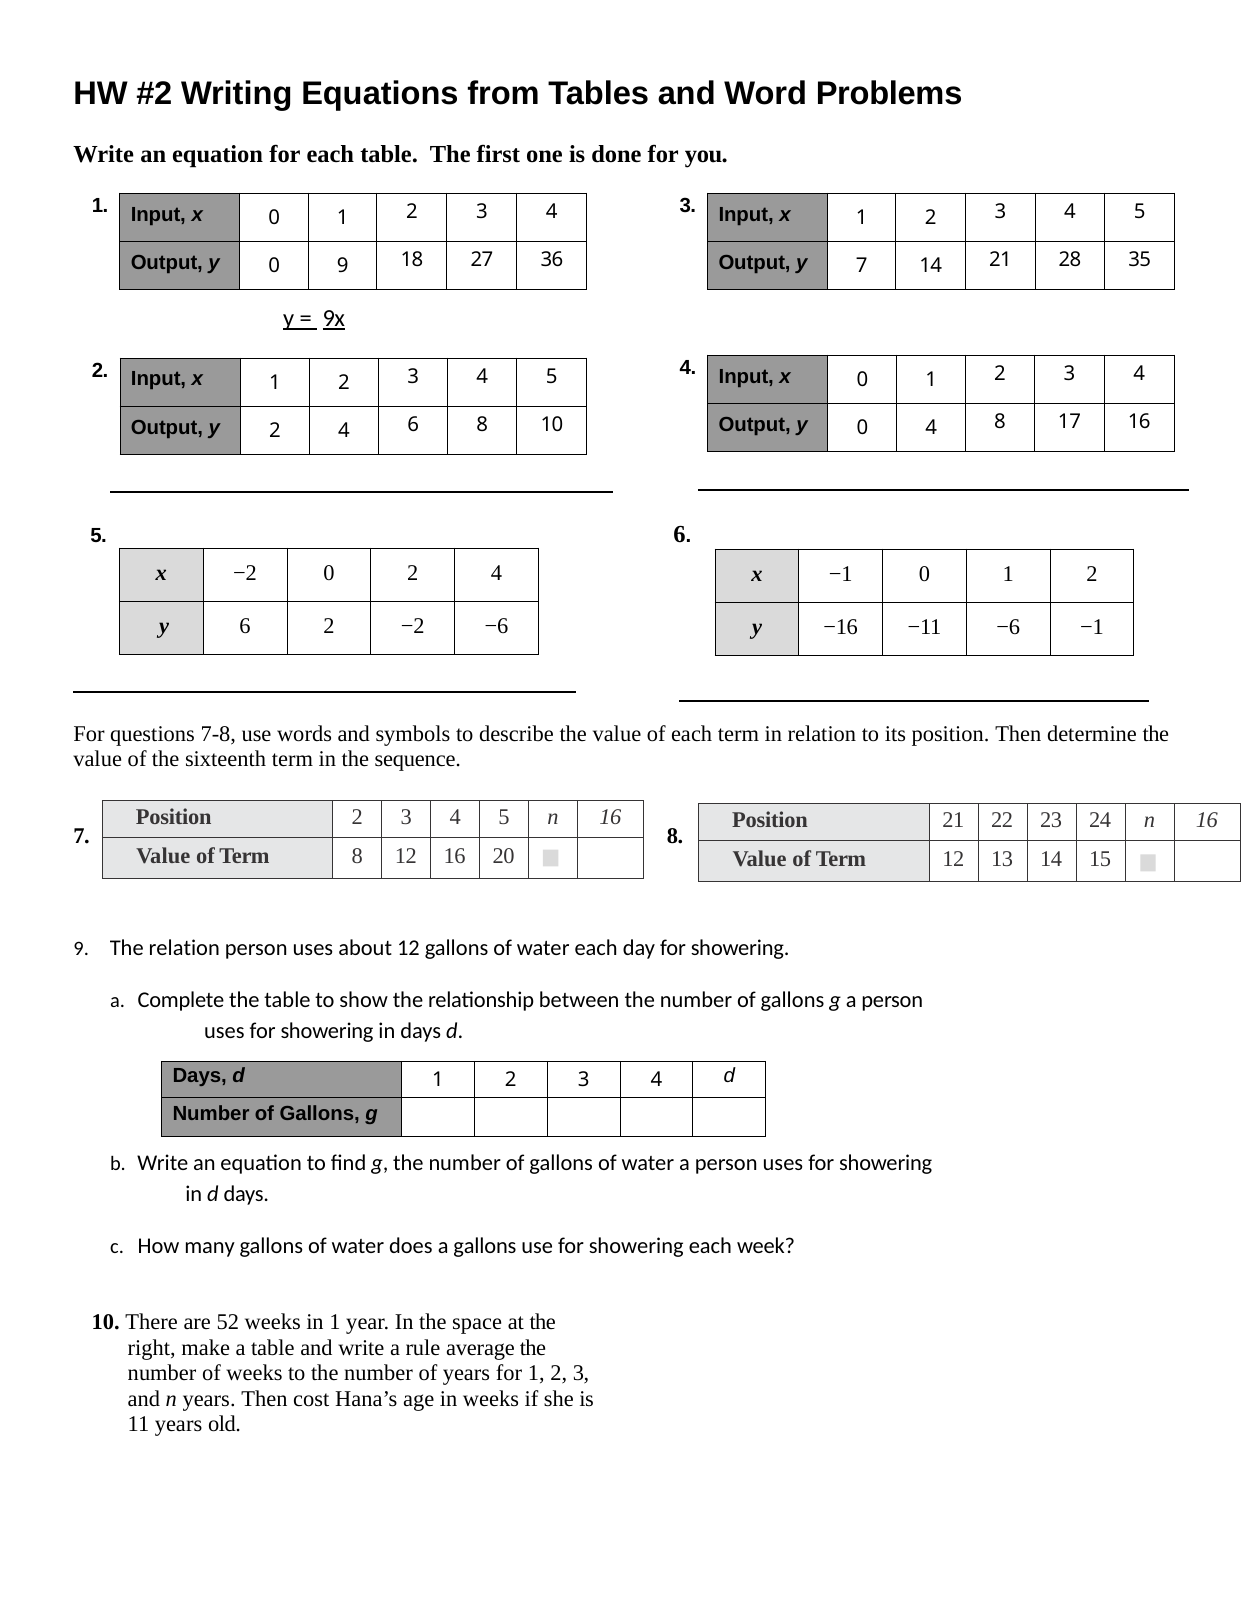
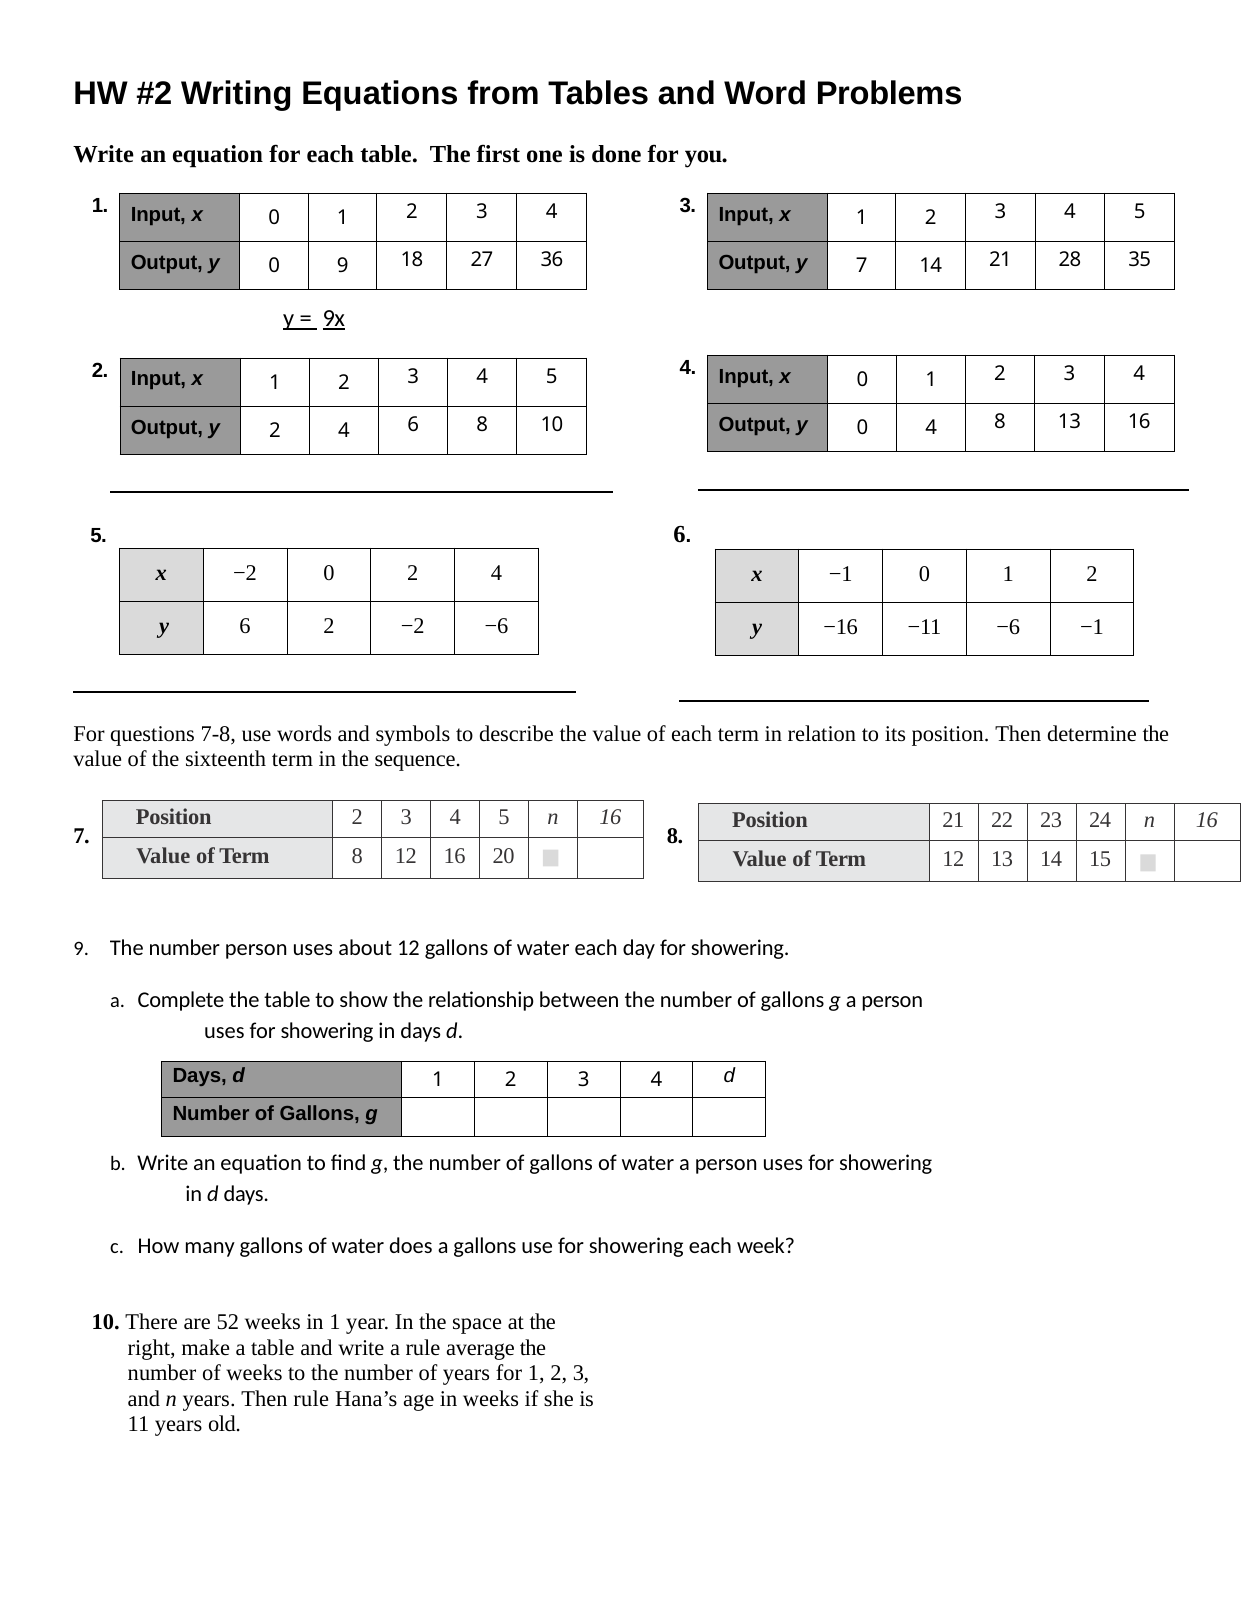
8 17: 17 -> 13
9 The relation: relation -> number
Then cost: cost -> rule
